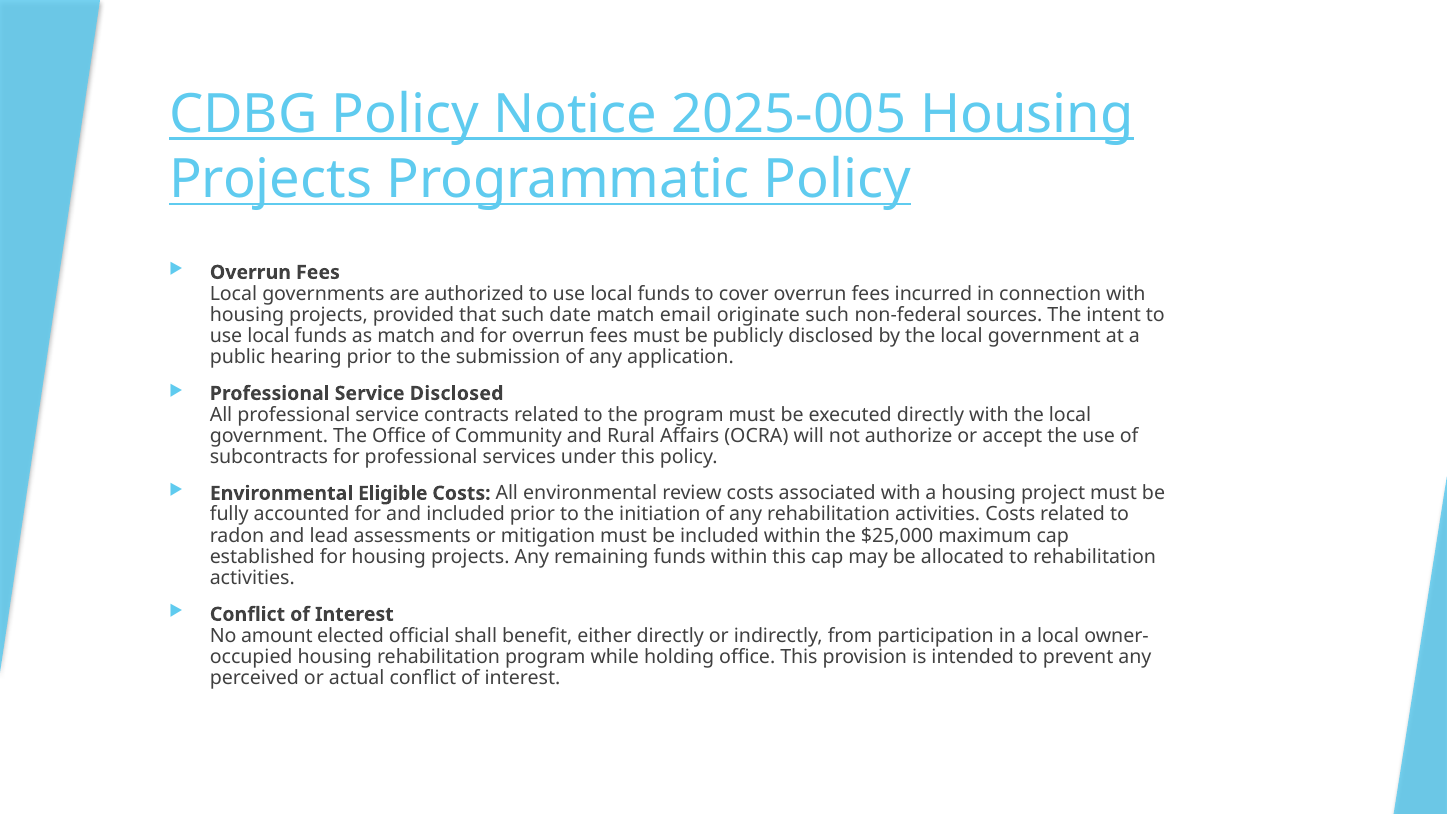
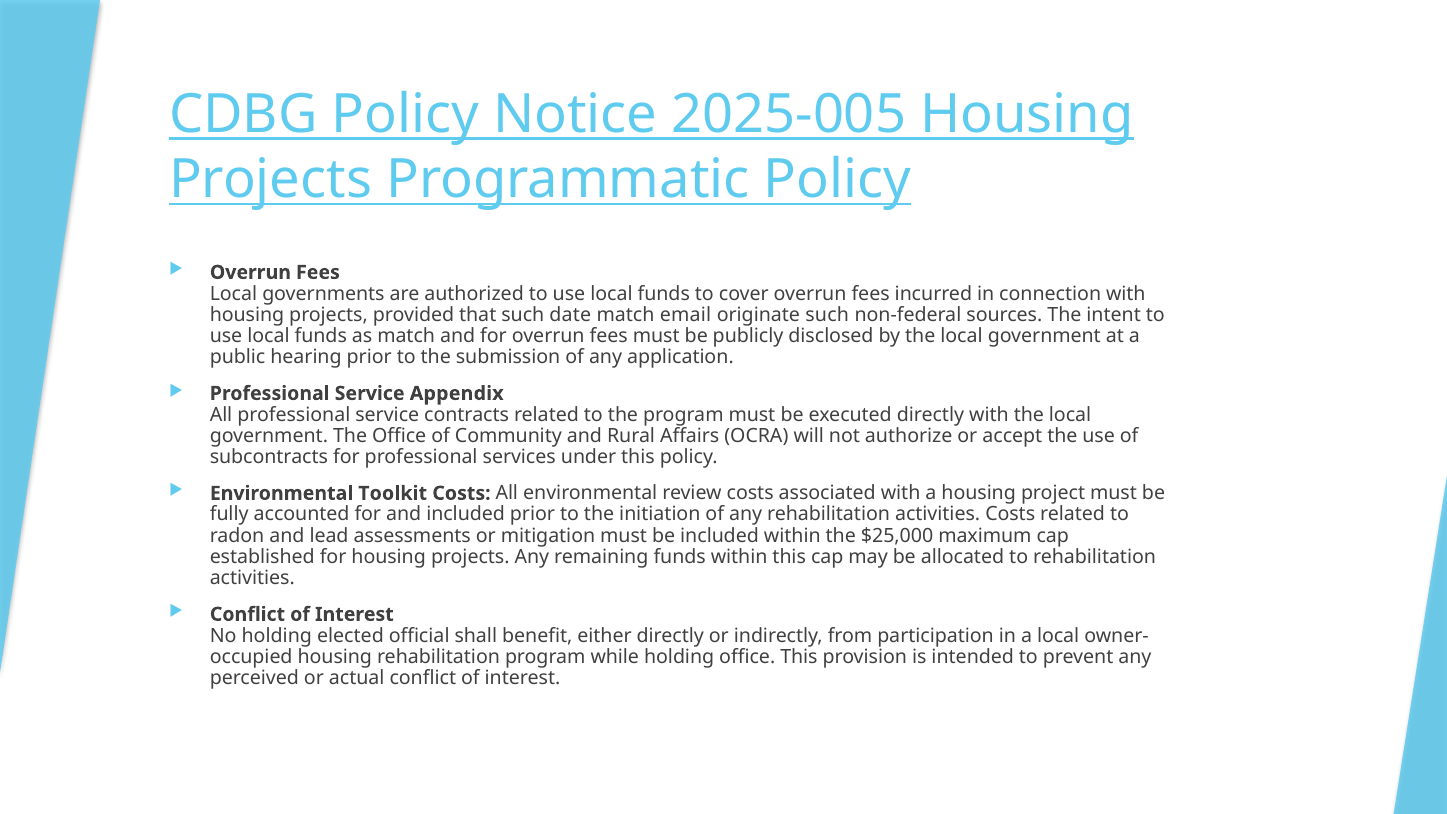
Service Disclosed: Disclosed -> Appendix
Eligible: Eligible -> Toolkit
No amount: amount -> holding
